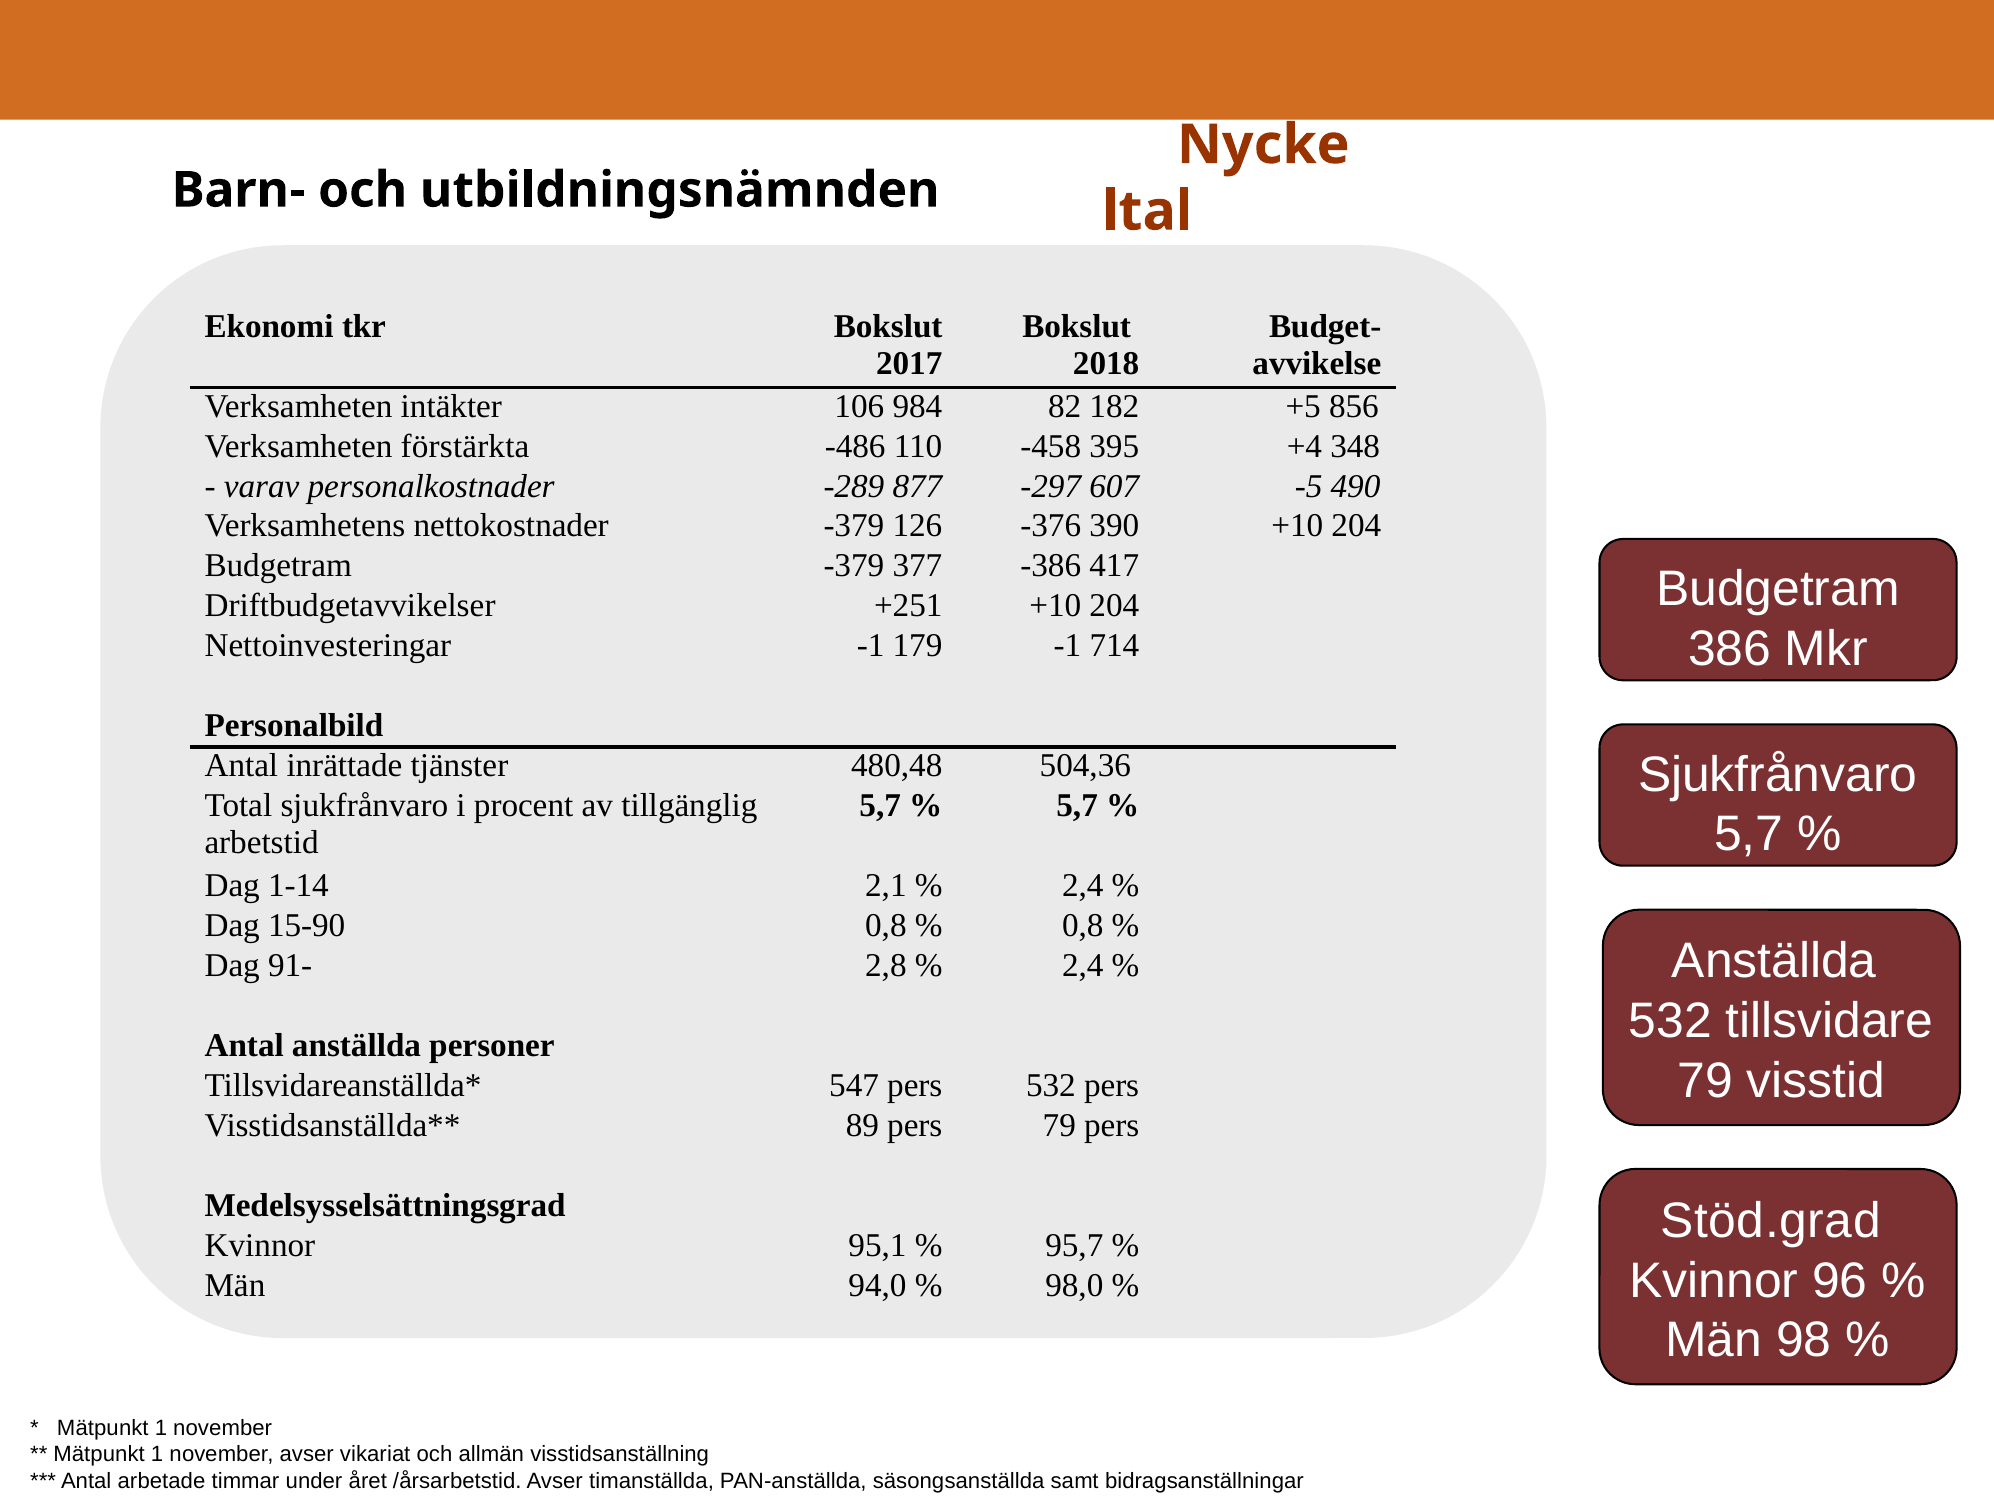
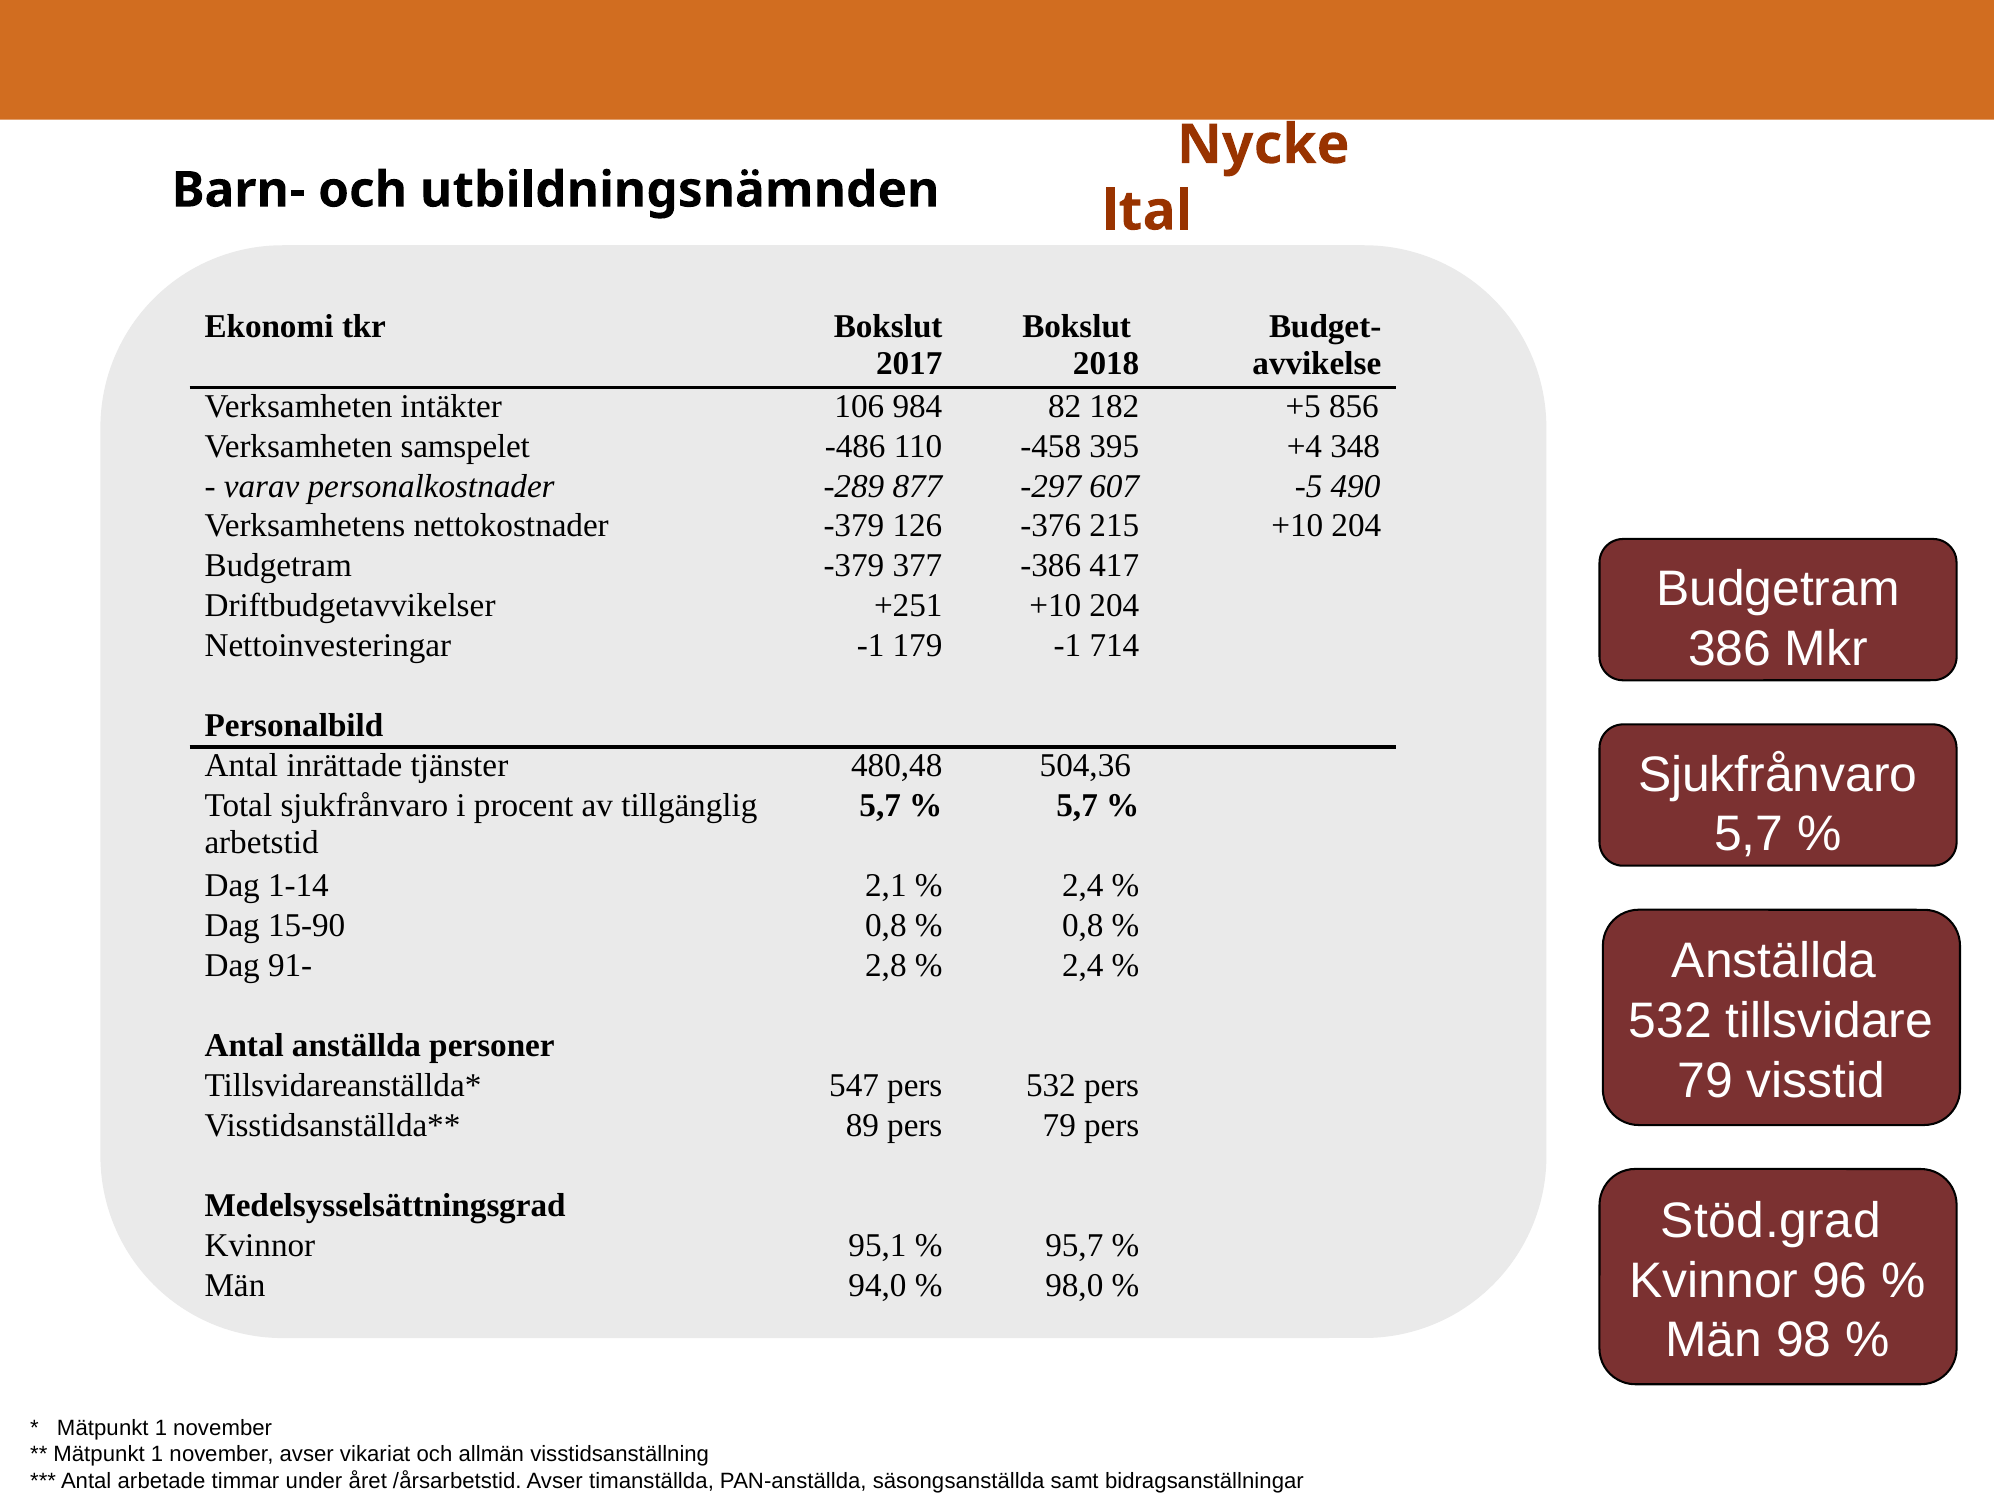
förstärkta: förstärkta -> samspelet
390: 390 -> 215
